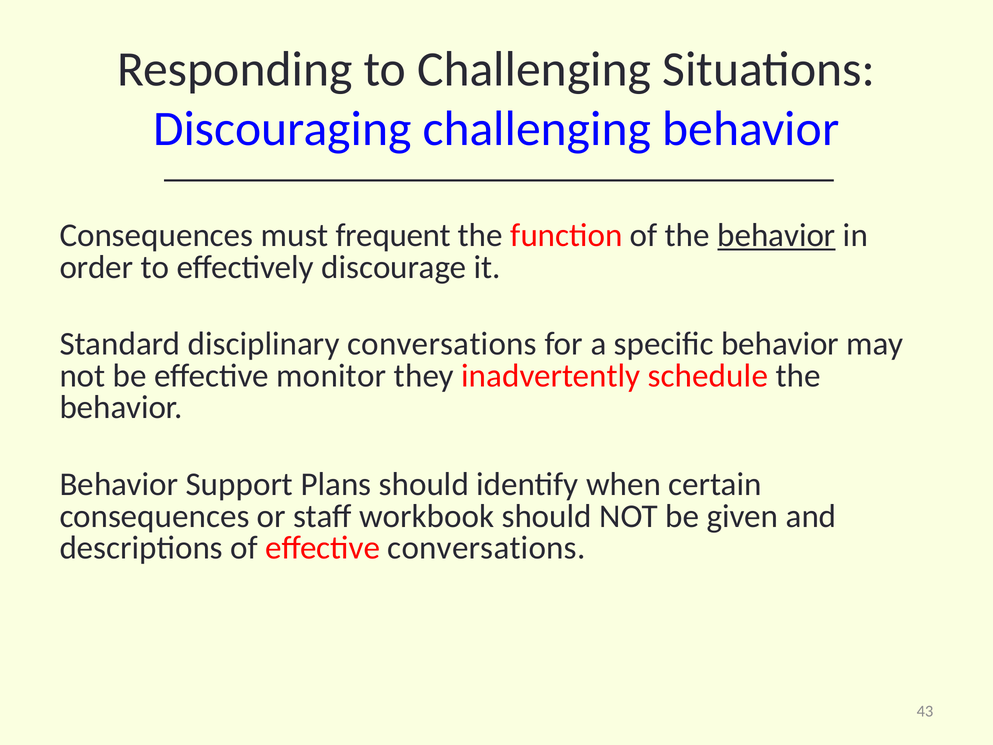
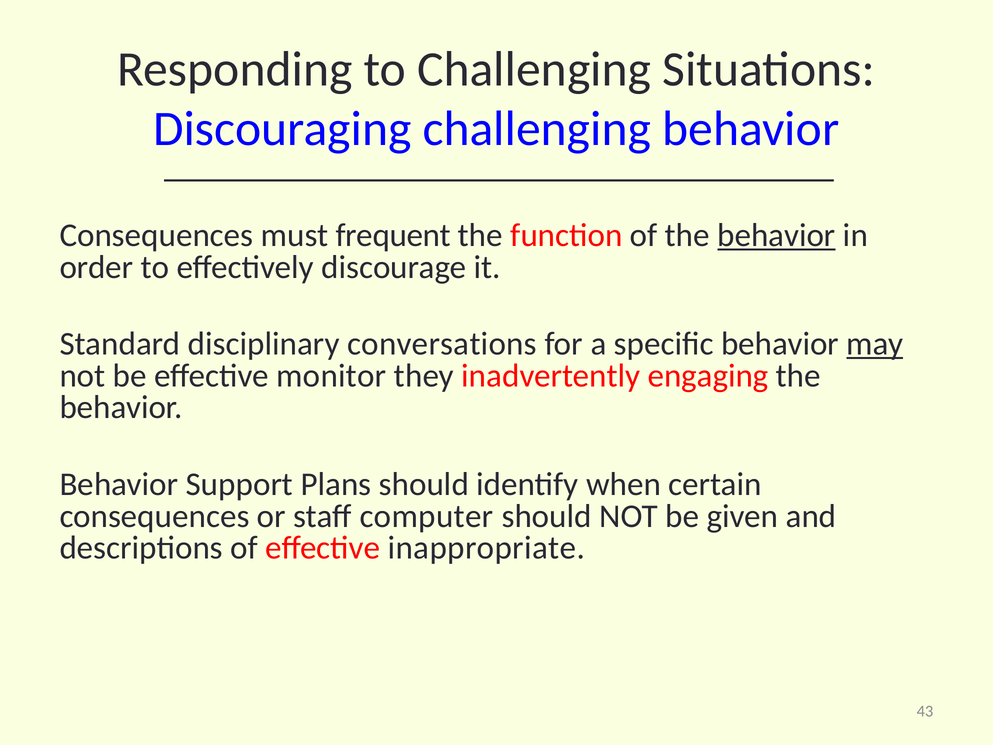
may underline: none -> present
schedule: schedule -> engaging
workbook: workbook -> computer
effective conversations: conversations -> inappropriate
